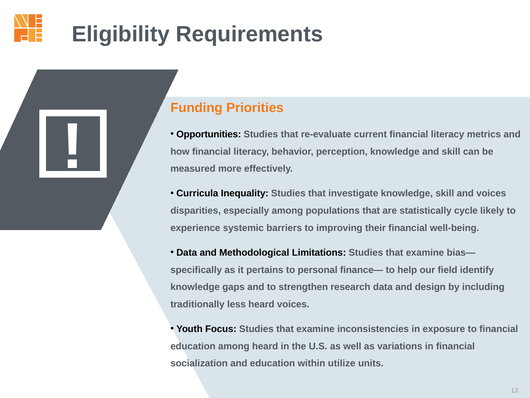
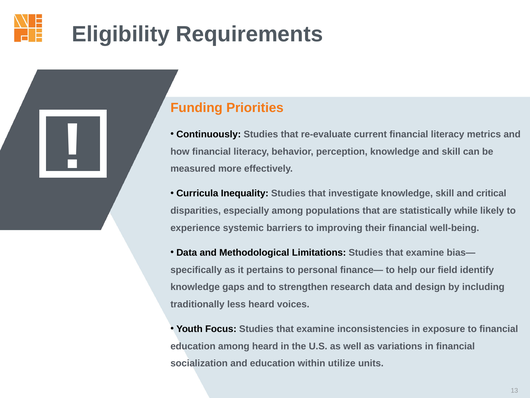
Opportunities: Opportunities -> Continuously
and voices: voices -> critical
cycle: cycle -> while
